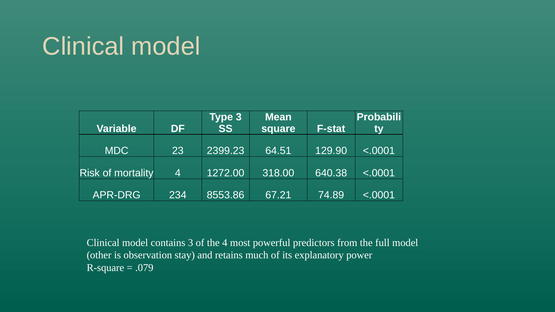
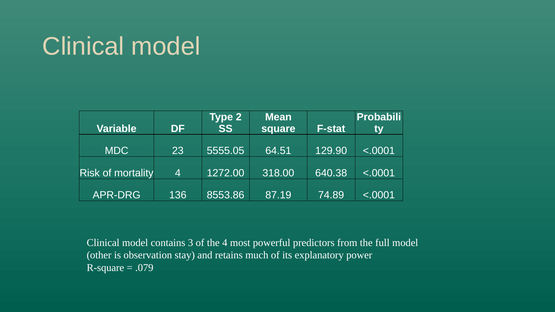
Type 3: 3 -> 2
2399.23: 2399.23 -> 5555.05
234: 234 -> 136
67.21: 67.21 -> 87.19
